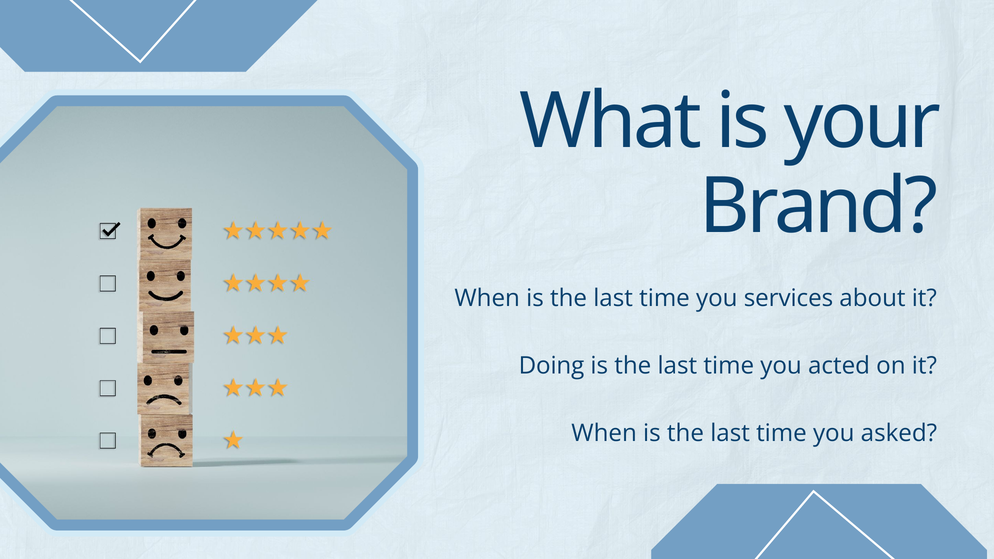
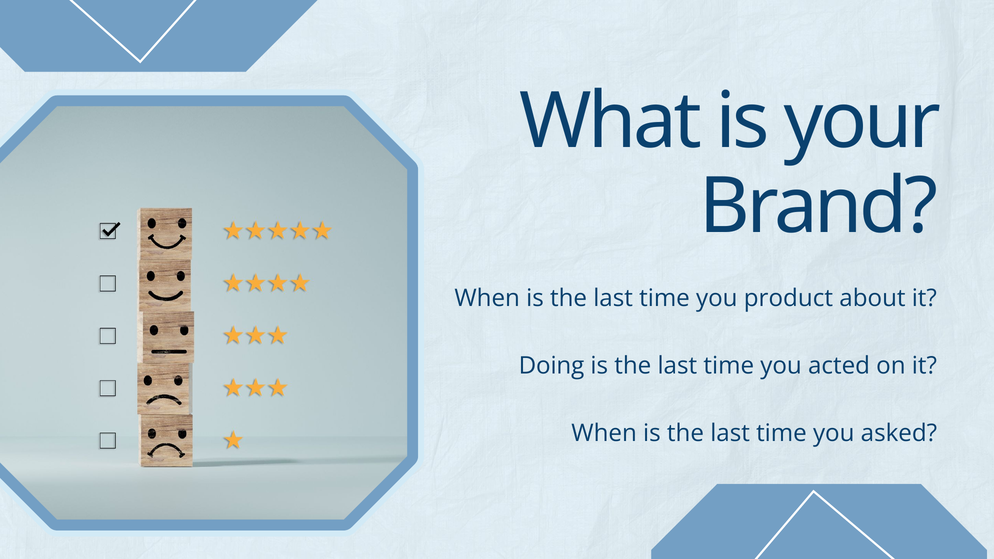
services: services -> product
